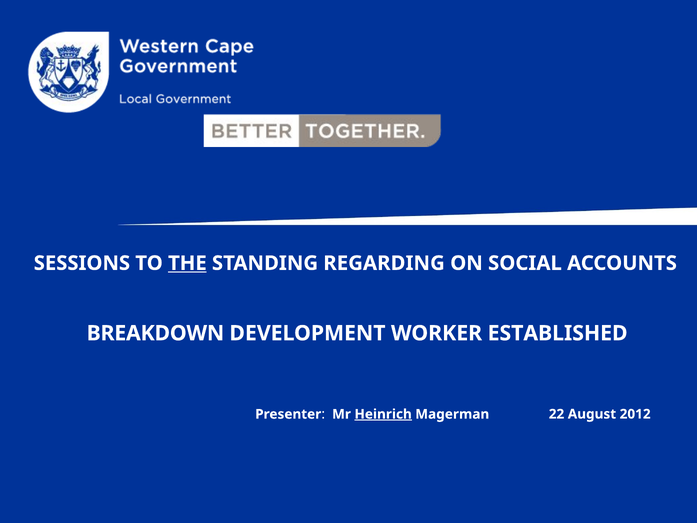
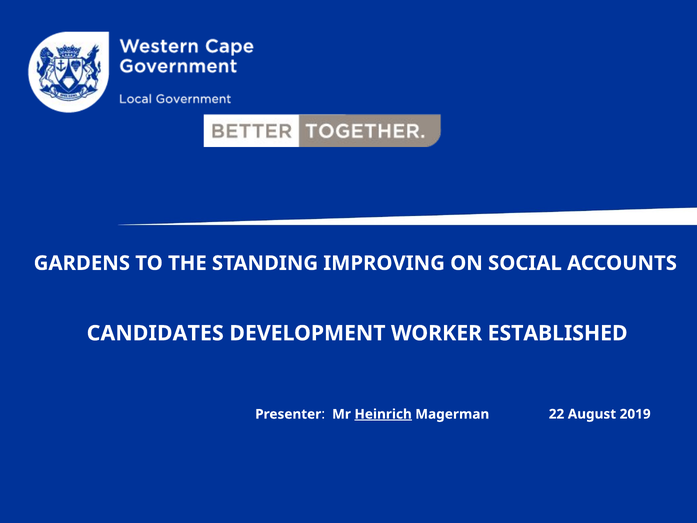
SESSIONS: SESSIONS -> GARDENS
THE underline: present -> none
REGARDING: REGARDING -> IMPROVING
BREAKDOWN: BREAKDOWN -> CANDIDATES
2012: 2012 -> 2019
